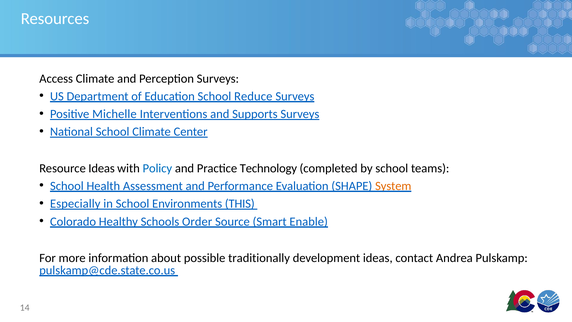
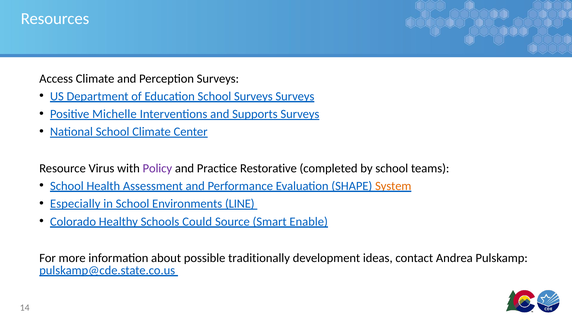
School Reduce: Reduce -> Surveys
Resource Ideas: Ideas -> Virus
Policy colour: blue -> purple
Technology: Technology -> Restorative
THIS: THIS -> LINE
Order: Order -> Could
